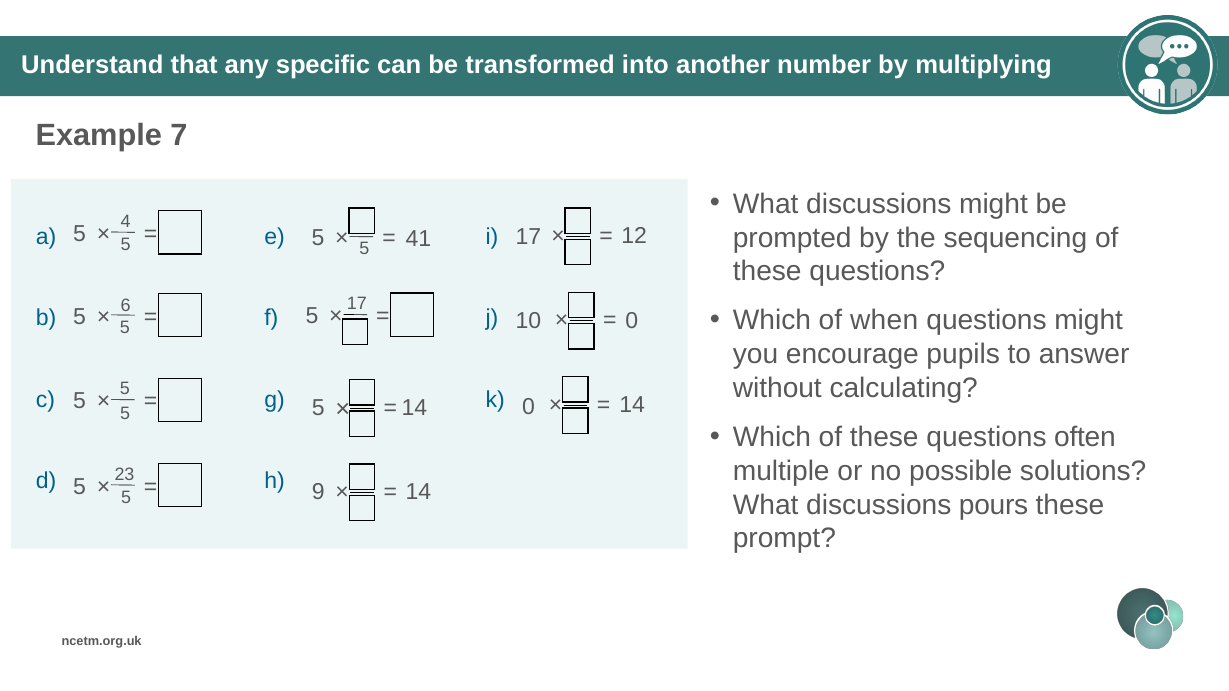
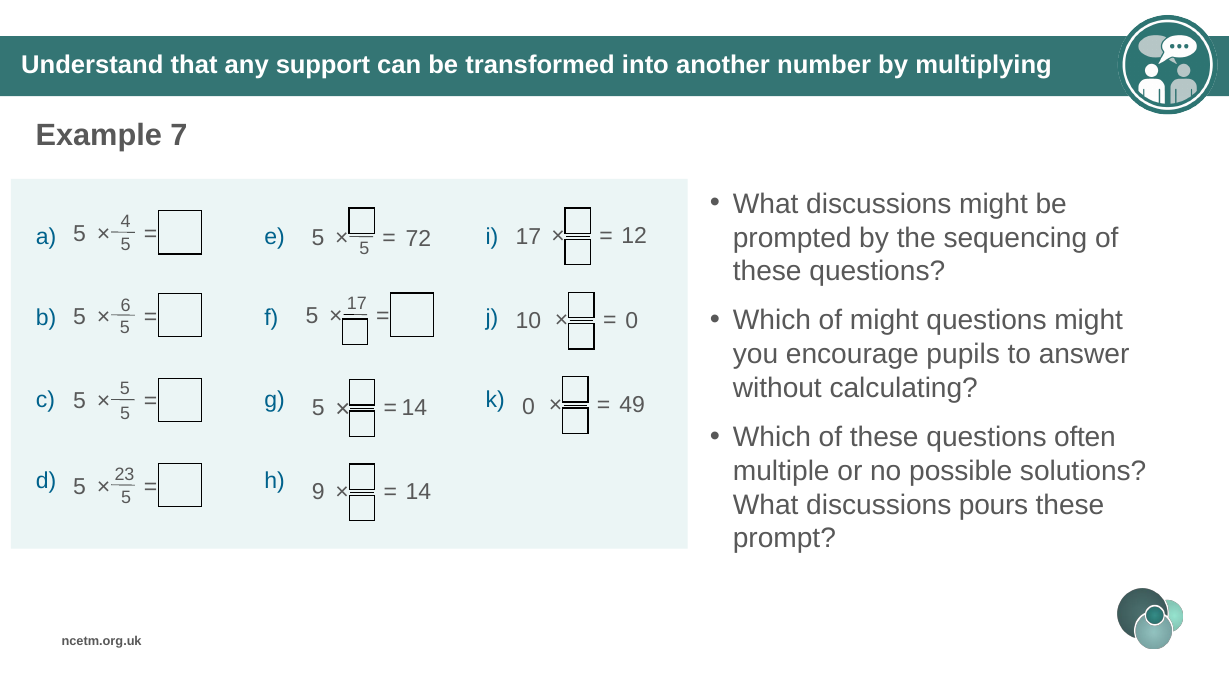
specific: specific -> support
41: 41 -> 72
of when: when -> might
14 at (632, 405): 14 -> 49
